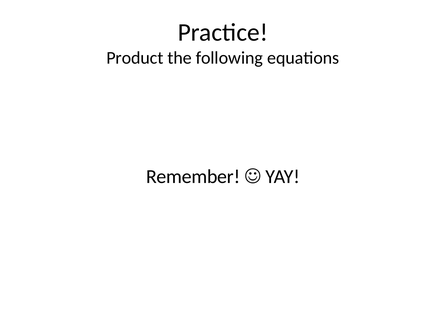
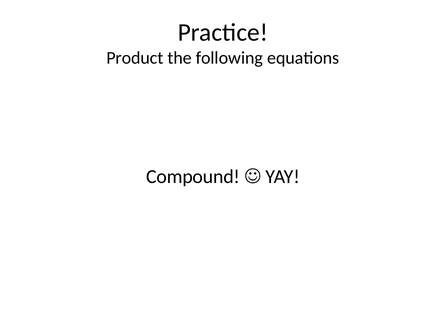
Remember: Remember -> Compound
